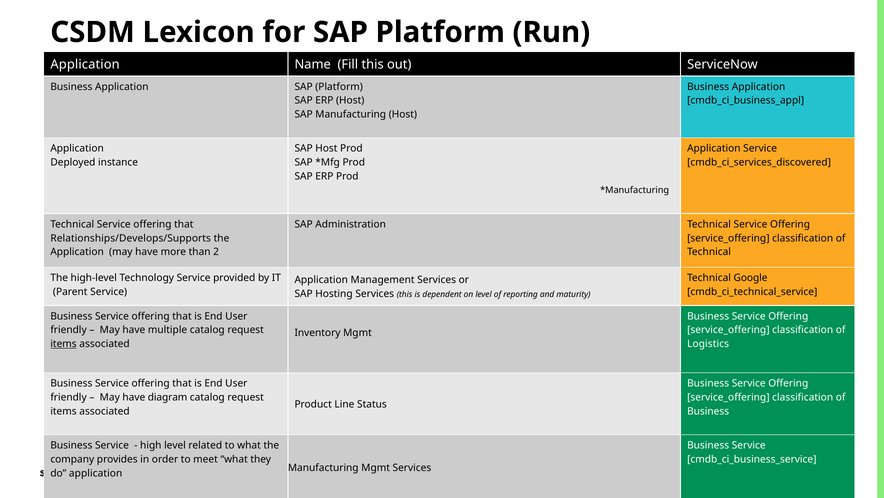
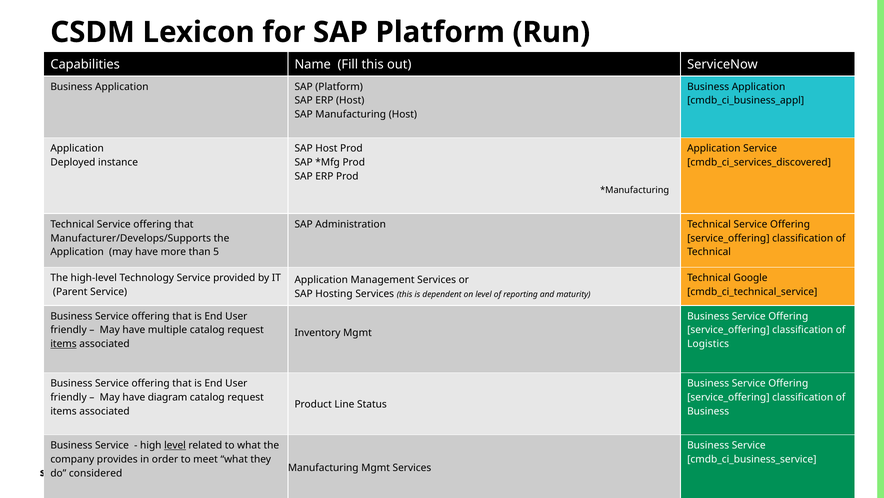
Application at (85, 64): Application -> Capabilities
Relationships/Develops/Supports: Relationships/Develops/Supports -> Manufacturer/Develops/Supports
2: 2 -> 5
level at (175, 445) underline: none -> present
do application: application -> considered
